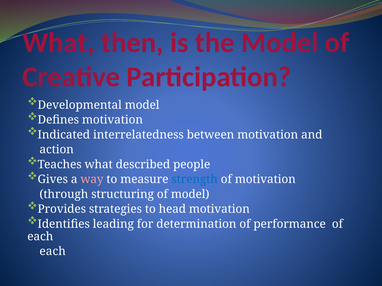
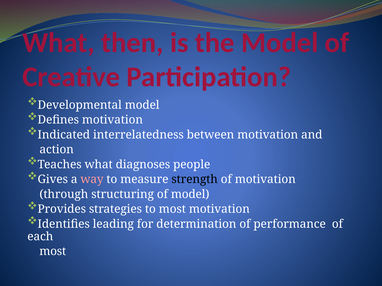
described: described -> diagnoses
strength colour: blue -> black
to head: head -> most
each at (53, 252): each -> most
